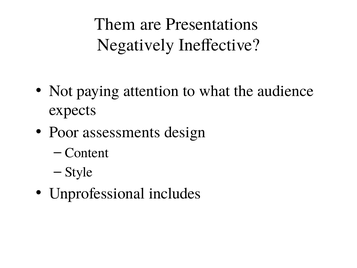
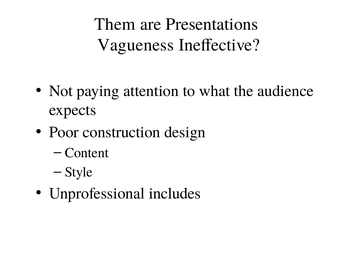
Negatively: Negatively -> Vagueness
assessments: assessments -> construction
